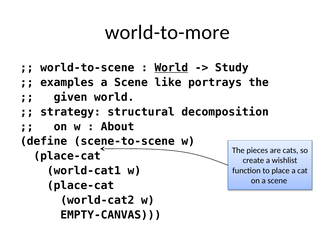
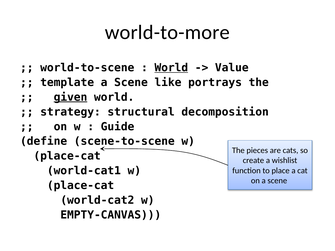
Study: Study -> Value
examples: examples -> template
given underline: none -> present
About: About -> Guide
